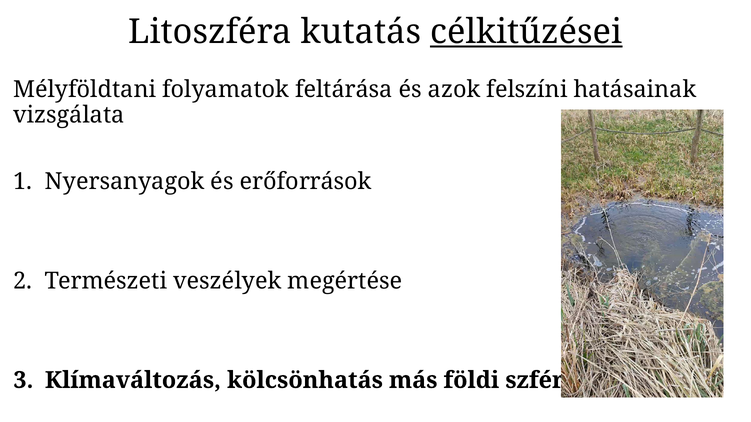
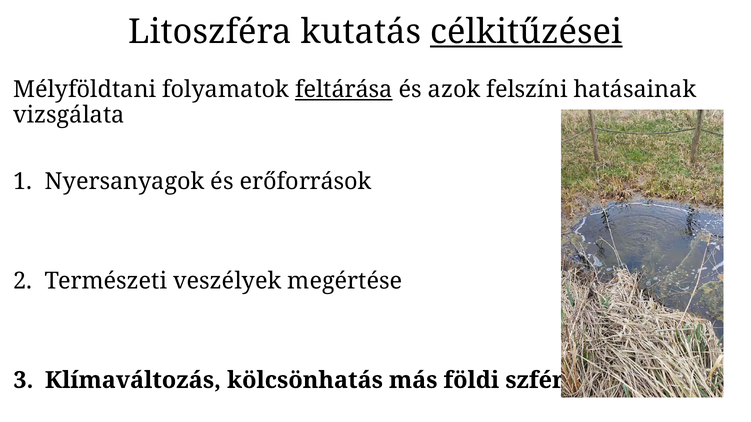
feltárása underline: none -> present
